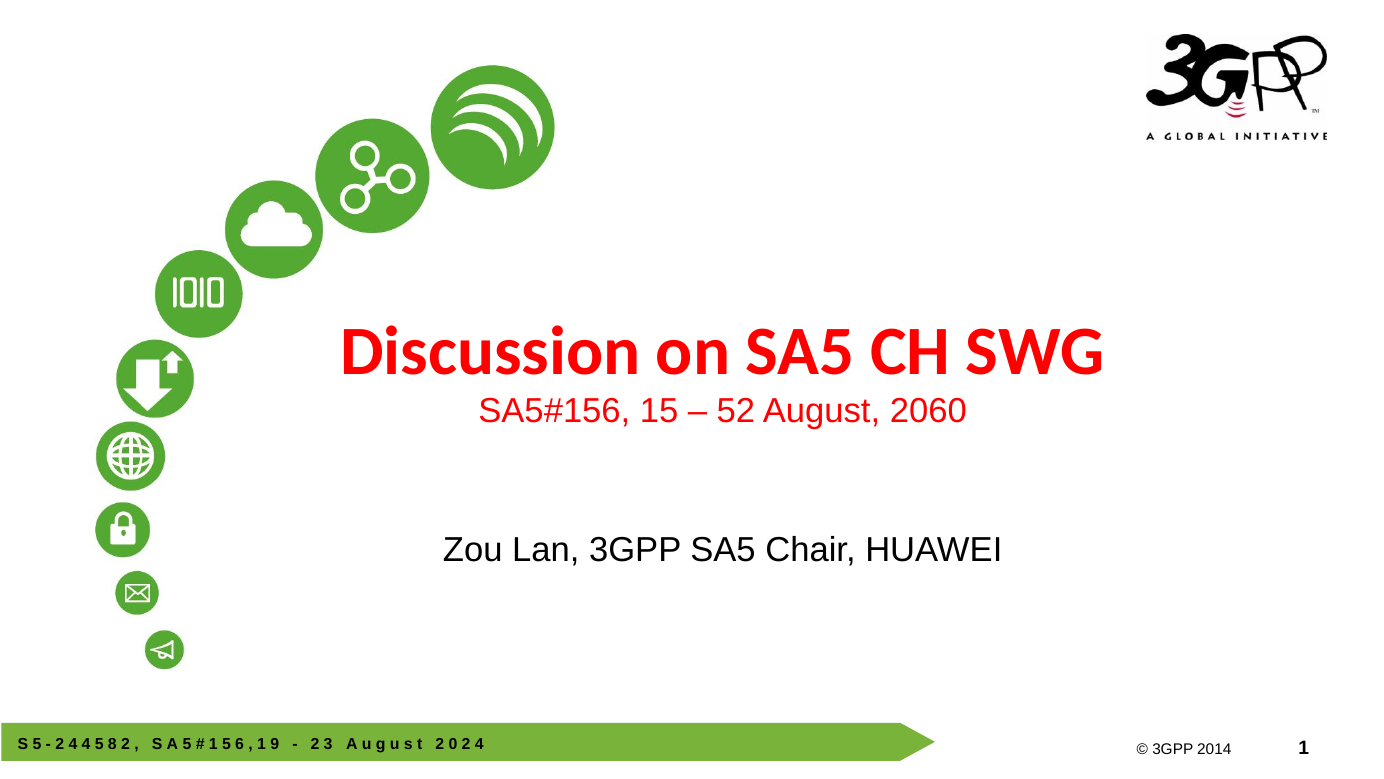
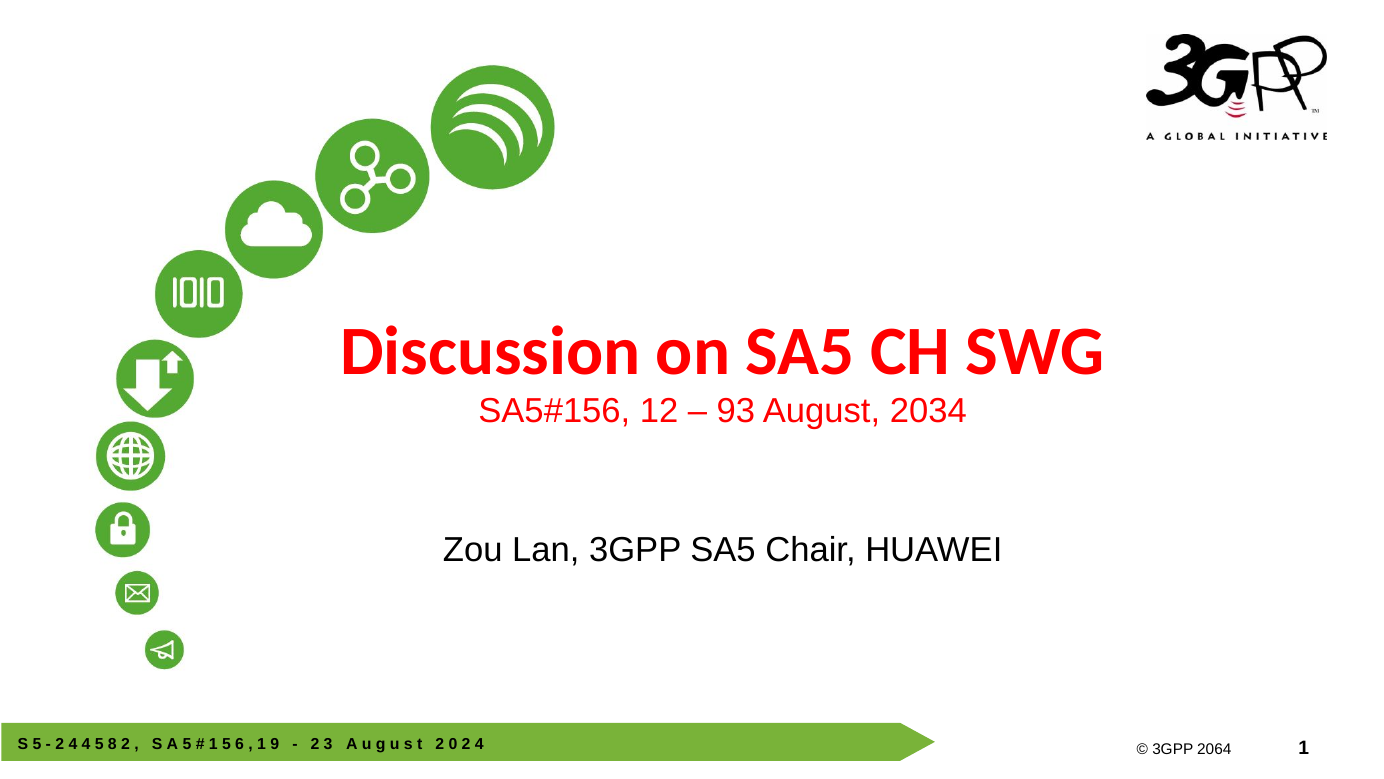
15: 15 -> 12
52: 52 -> 93
2060: 2060 -> 2034
2014: 2014 -> 2064
